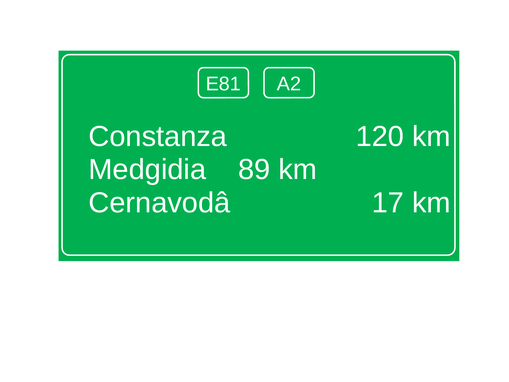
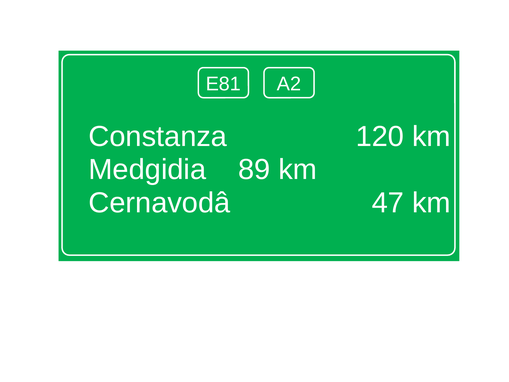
17: 17 -> 47
